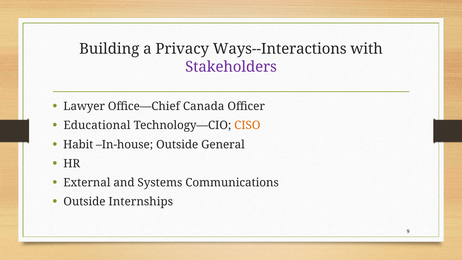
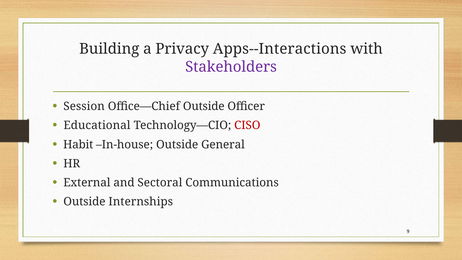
Ways--Interactions: Ways--Interactions -> Apps--Interactions
Lawyer: Lawyer -> Session
Office—Chief Canada: Canada -> Outside
CISO colour: orange -> red
Systems: Systems -> Sectoral
